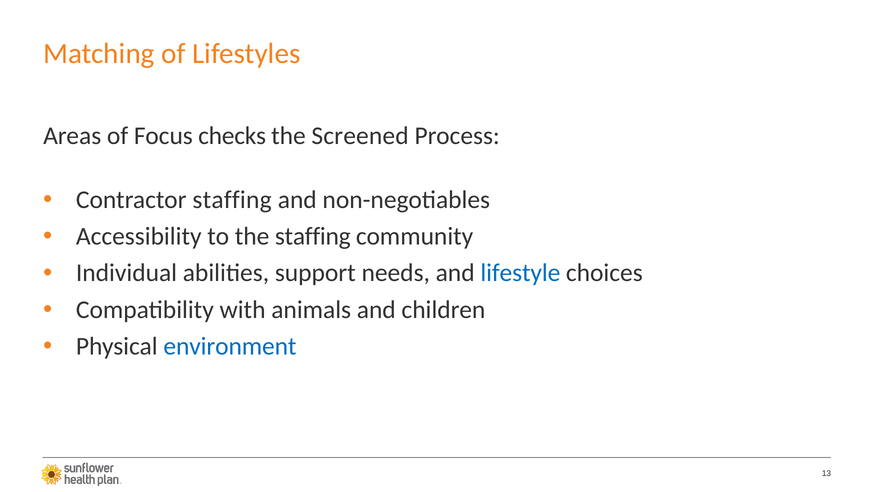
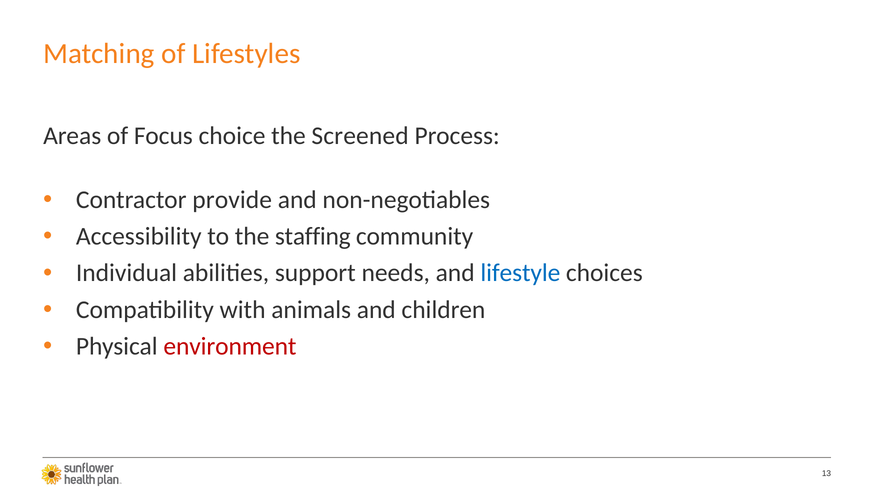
checks: checks -> choice
Contractor staffing: staffing -> provide
environment colour: blue -> red
